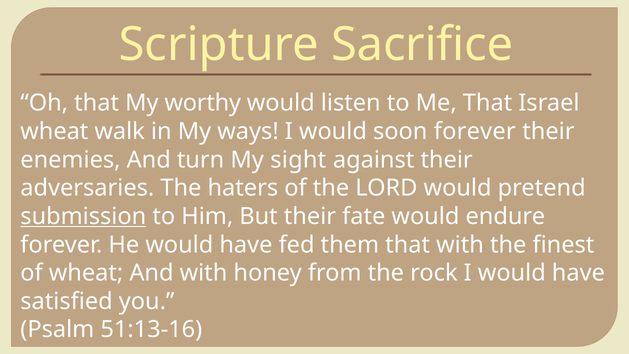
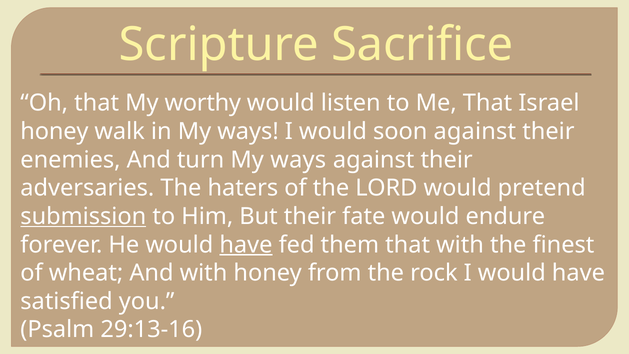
wheat at (54, 131): wheat -> honey
soon forever: forever -> against
turn My sight: sight -> ways
have at (246, 245) underline: none -> present
51:13-16: 51:13-16 -> 29:13-16
